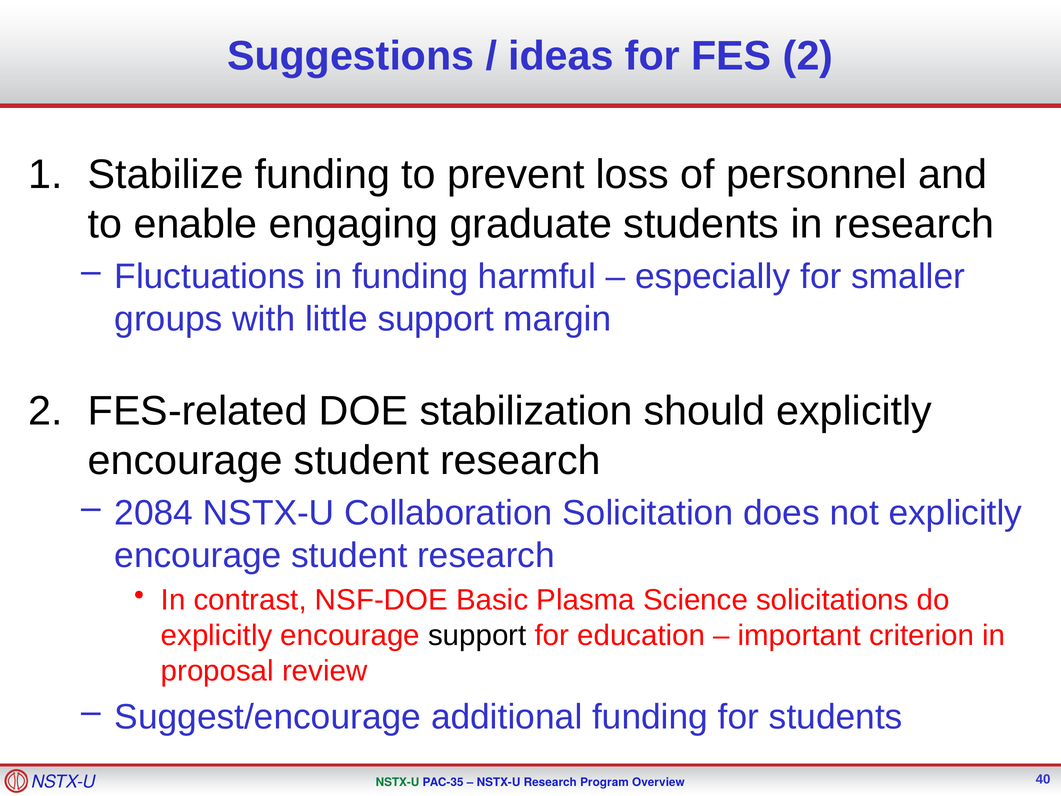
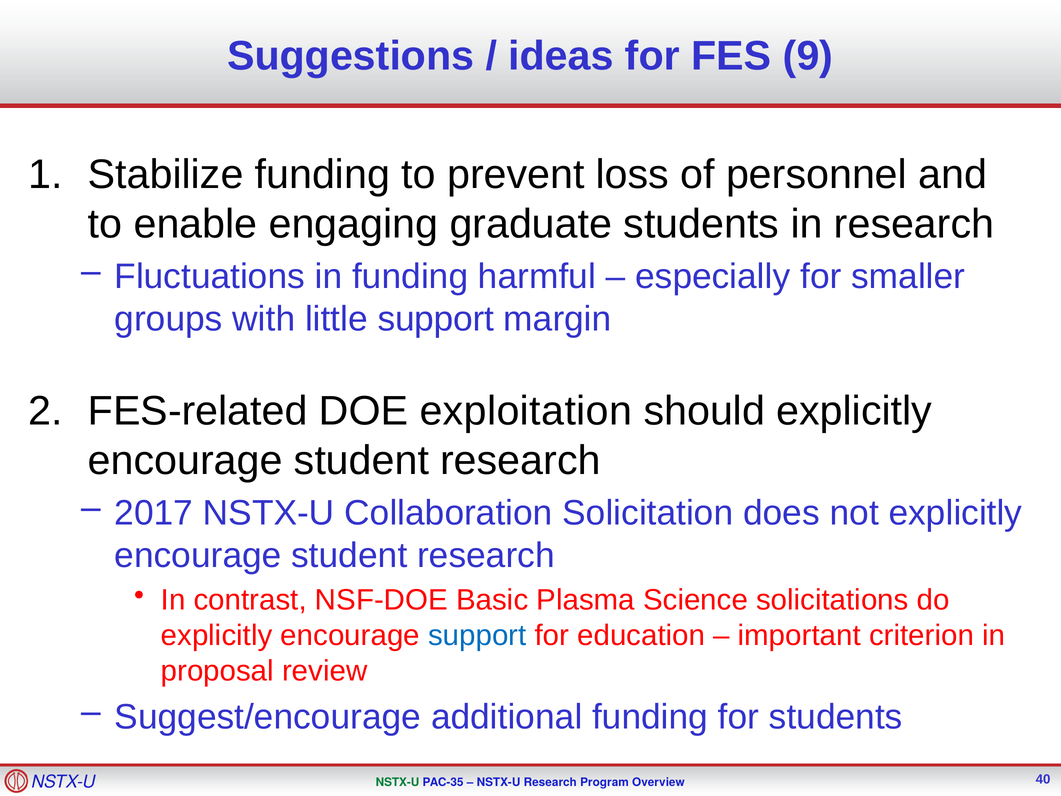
FES 2: 2 -> 9
stabilization: stabilization -> exploitation
2084: 2084 -> 2017
support at (477, 635) colour: black -> blue
